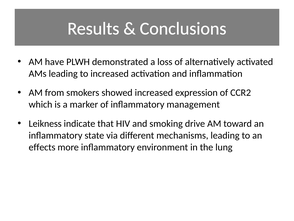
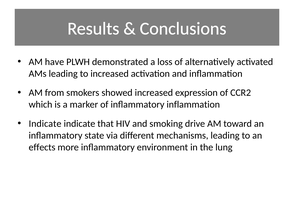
inflammatory management: management -> inflammation
Leikness at (45, 123): Leikness -> Indicate
